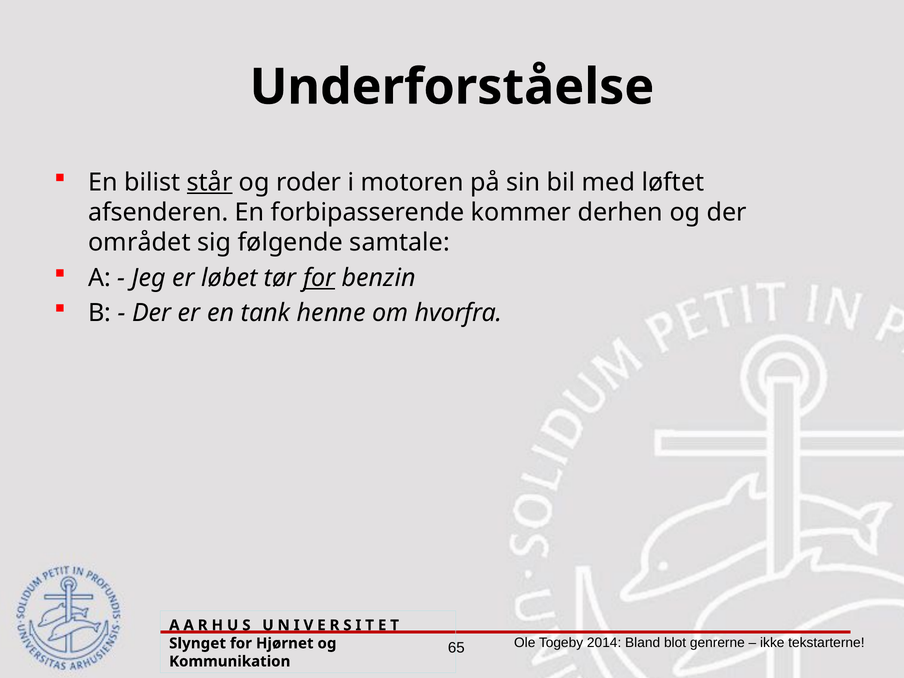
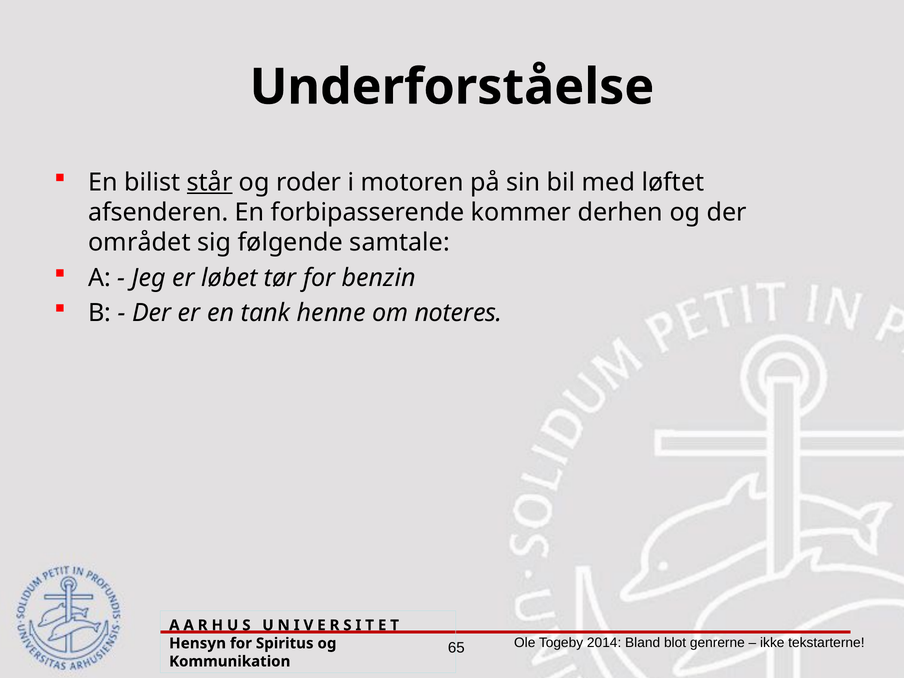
for at (319, 278) underline: present -> none
hvorfra: hvorfra -> noteres
Slynget: Slynget -> Hensyn
Hjørnet: Hjørnet -> Spiritus
